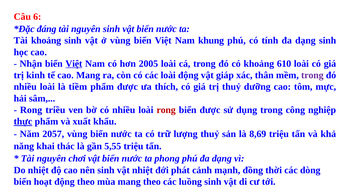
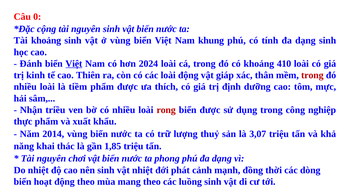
6: 6 -> 0
đáng: đáng -> cộng
Nhận: Nhận -> Đánh
2005: 2005 -> 2024
610: 610 -> 410
cao Mang: Mang -> Thiên
trong at (312, 75) colour: purple -> red
trị thuỷ: thuỷ -> định
Rong at (31, 110): Rong -> Nhận
thực underline: present -> none
2057: 2057 -> 2014
8,69: 8,69 -> 3,07
5,55: 5,55 -> 1,85
